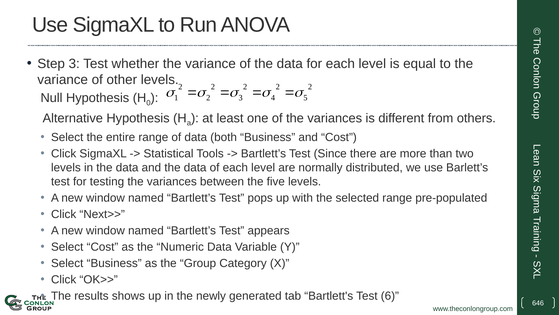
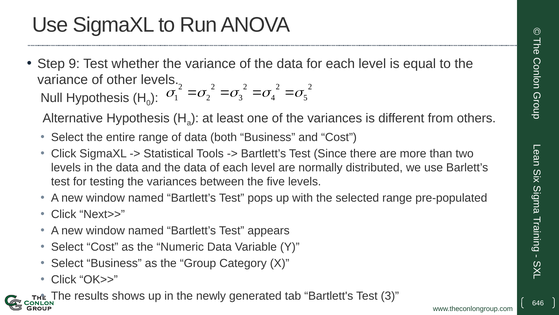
Step 3: 3 -> 9
Test 6: 6 -> 3
